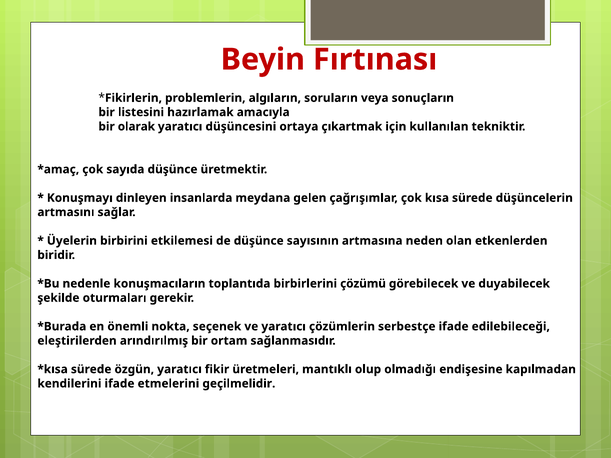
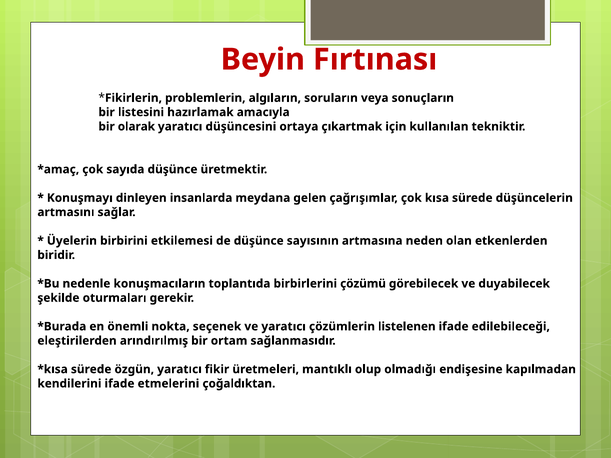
serbestçe: serbestçe -> listelenen
geçilmelidir: geçilmelidir -> çoğaldıktan
